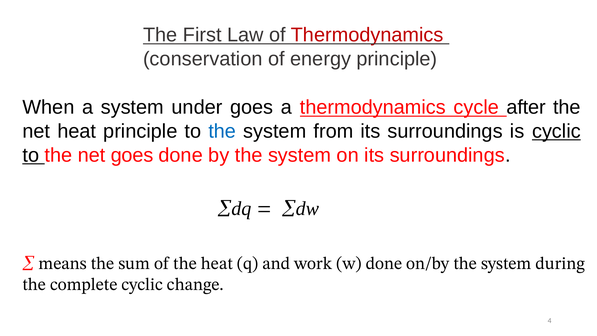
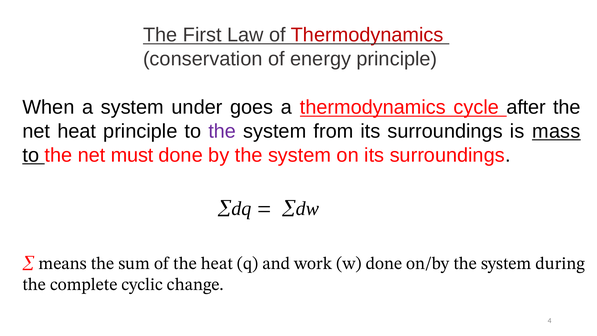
the at (222, 131) colour: blue -> purple
is cyclic: cyclic -> mass
net goes: goes -> must
